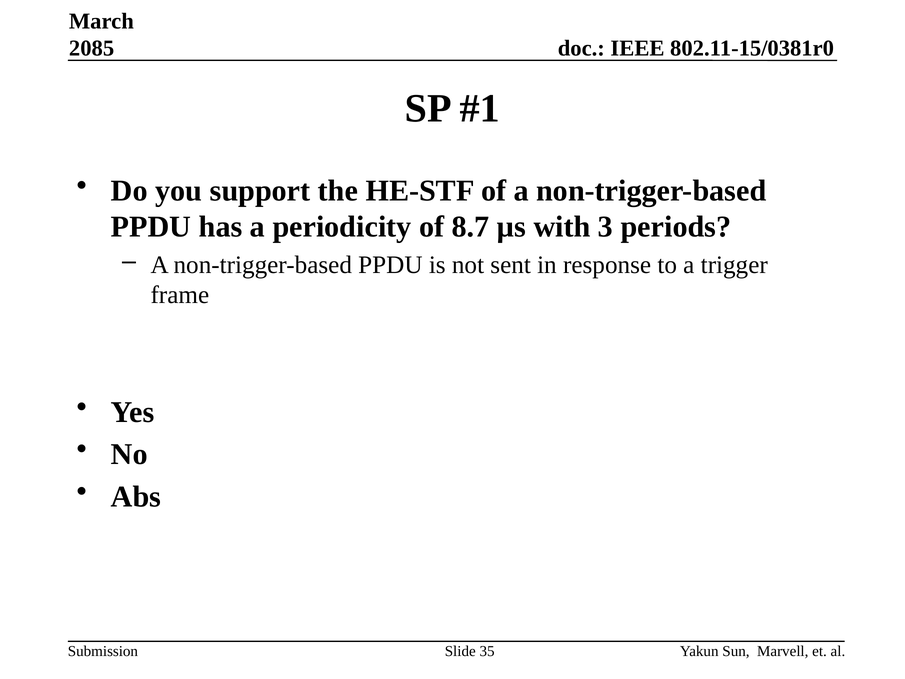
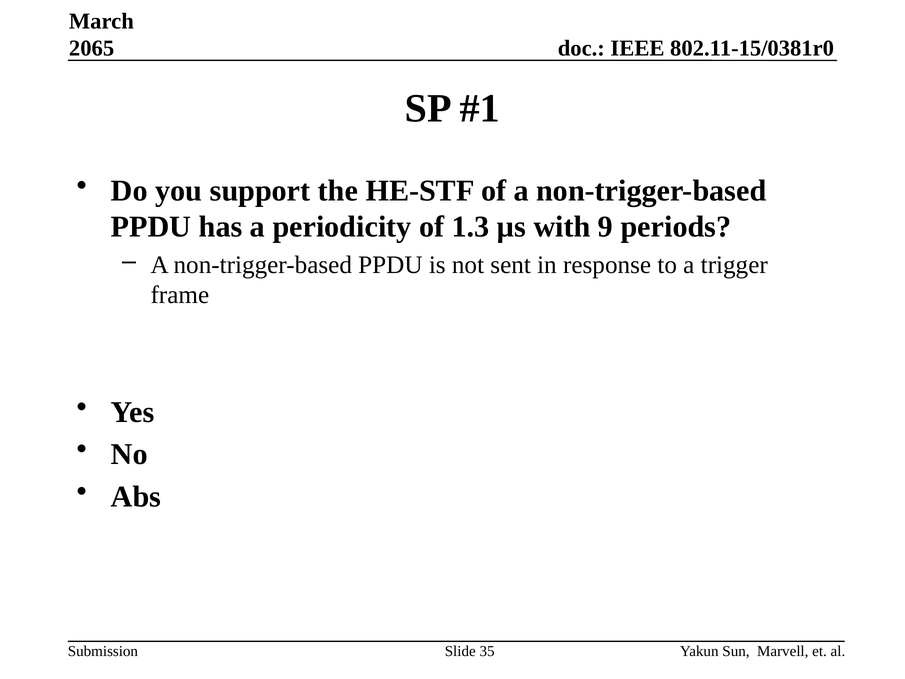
2085: 2085 -> 2065
8.7: 8.7 -> 1.3
3: 3 -> 9
